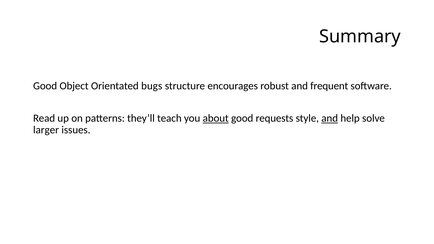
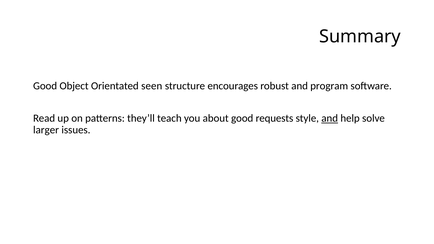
bugs: bugs -> seen
frequent: frequent -> program
about underline: present -> none
